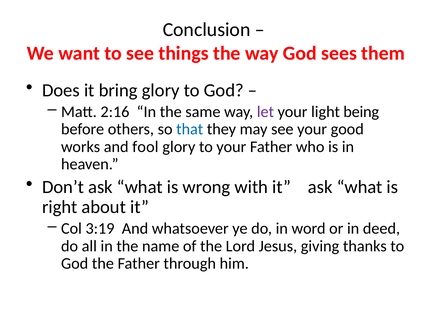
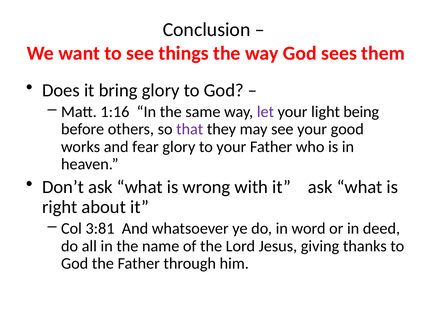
2:16: 2:16 -> 1:16
that colour: blue -> purple
fool: fool -> fear
3:19: 3:19 -> 3:81
